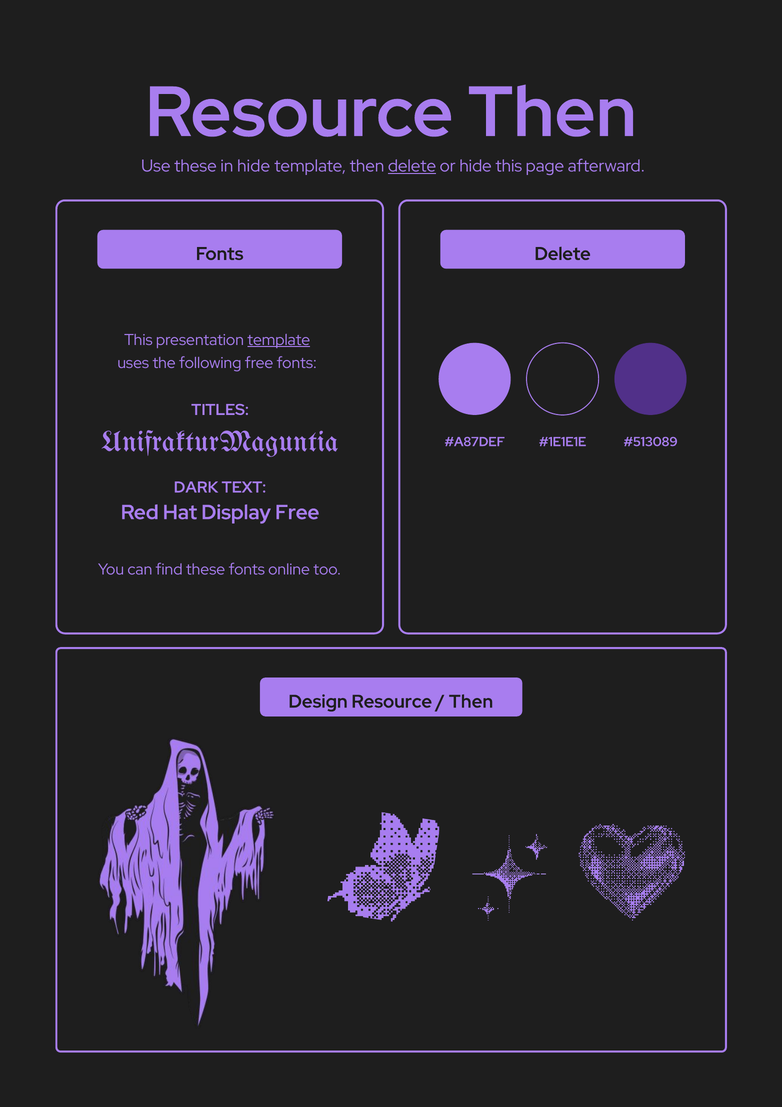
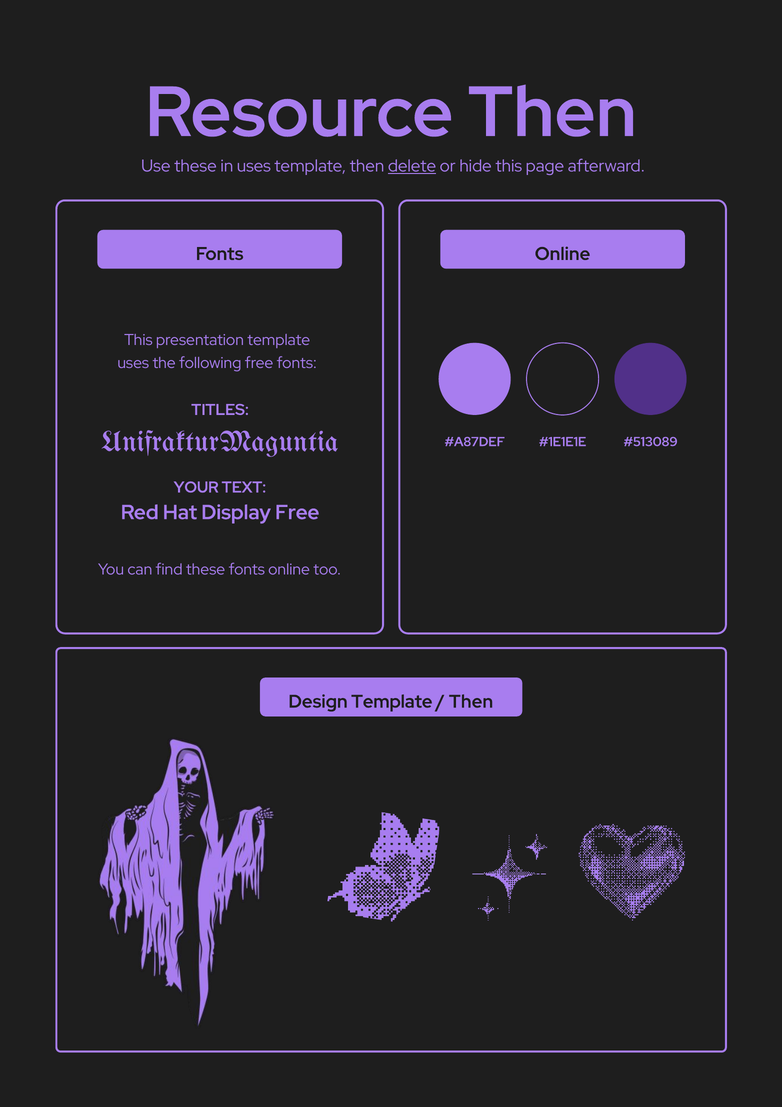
in hide: hide -> uses
Delete at (563, 254): Delete -> Online
template at (279, 340) underline: present -> none
DARK: DARK -> YOUR
Design Resource: Resource -> Template
